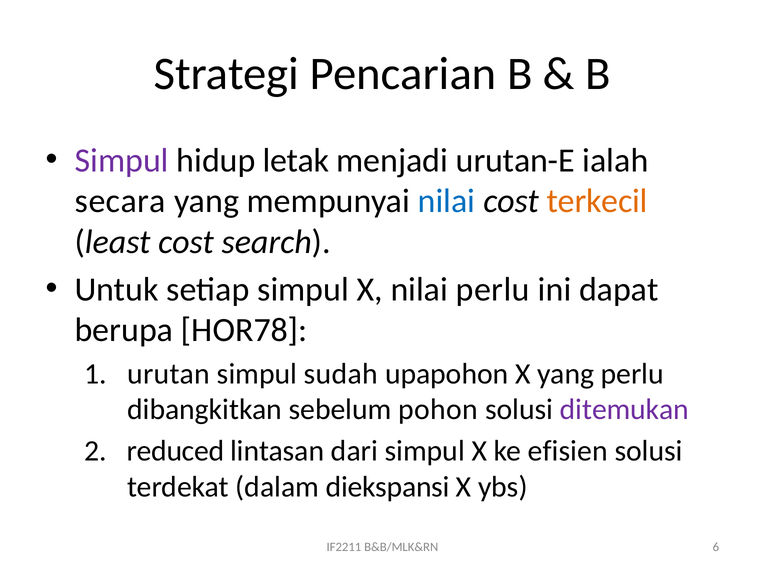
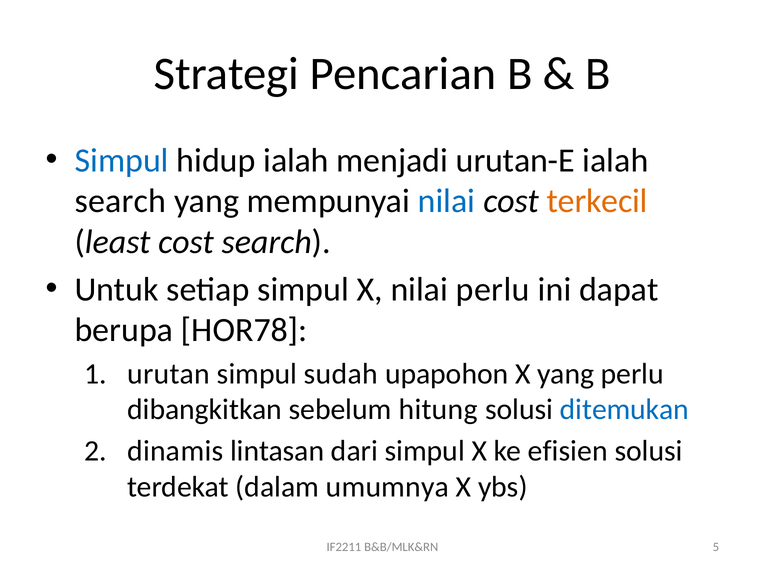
Simpul at (122, 161) colour: purple -> blue
hidup letak: letak -> ialah
secara at (120, 201): secara -> search
pohon: pohon -> hitung
ditemukan colour: purple -> blue
reduced: reduced -> dinamis
diekspansi: diekspansi -> umumnya
6: 6 -> 5
